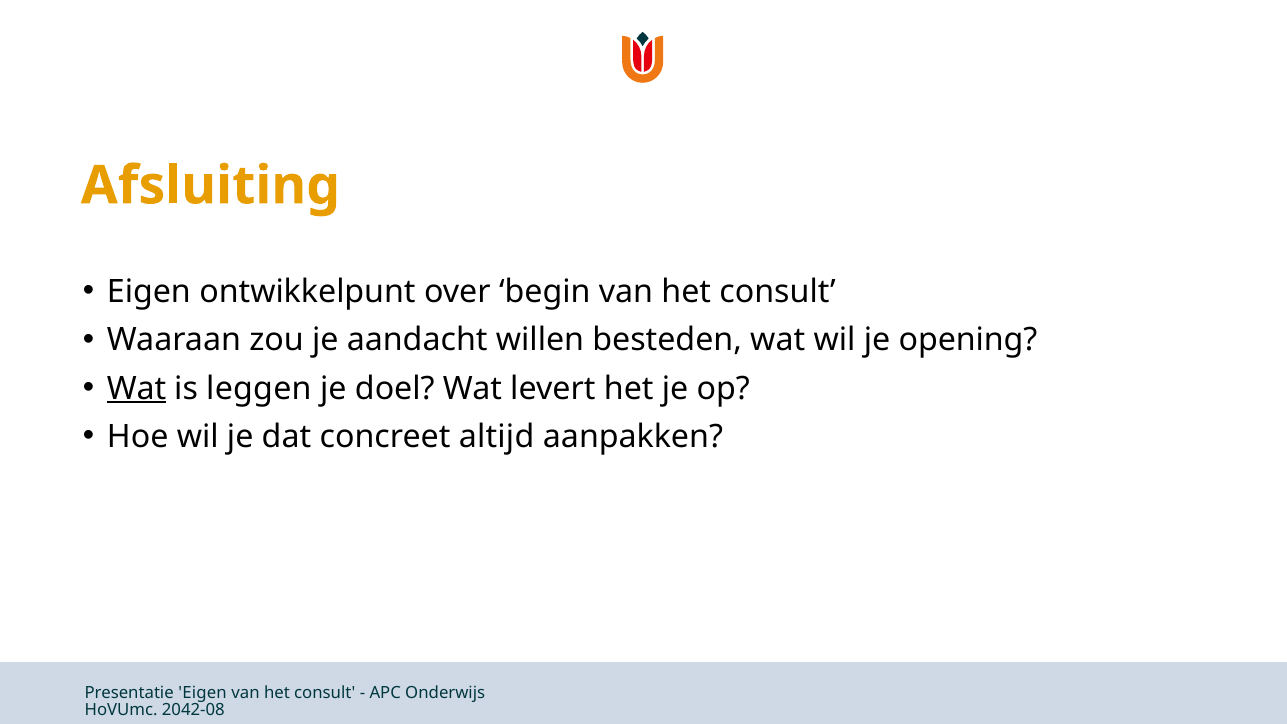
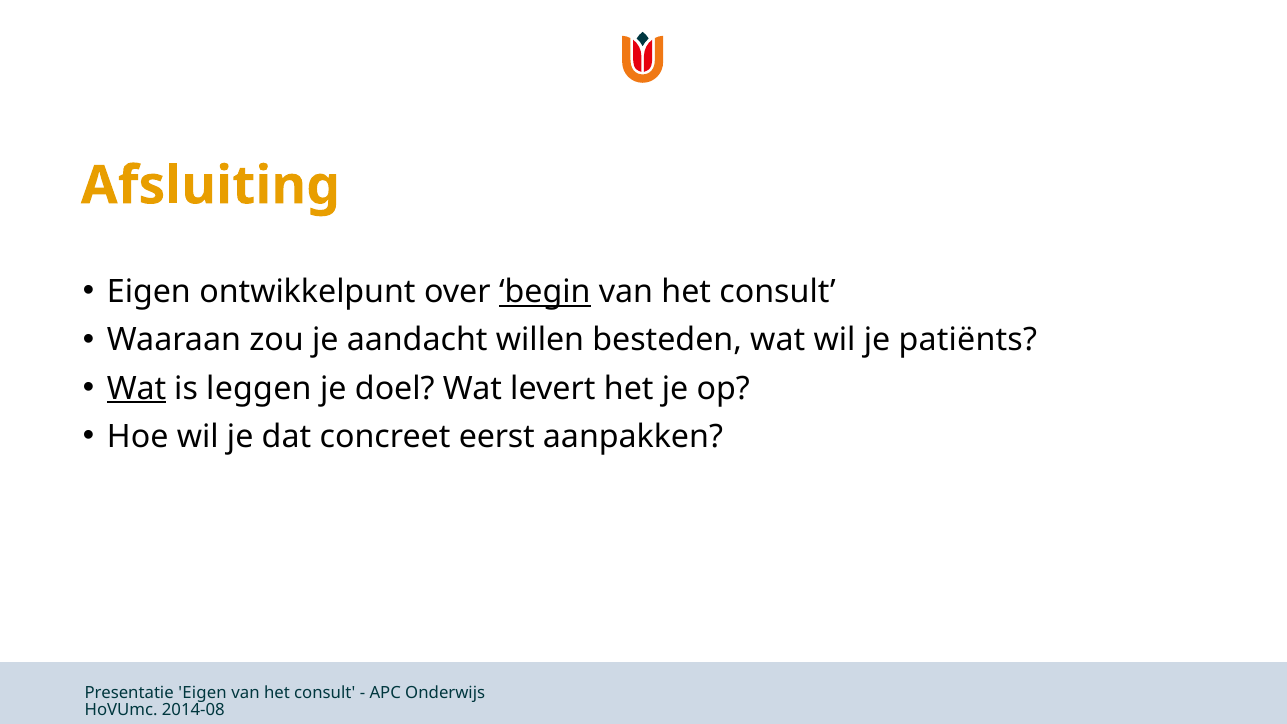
begin underline: none -> present
opening: opening -> patiënts
altijd: altijd -> eerst
2042-08: 2042-08 -> 2014-08
